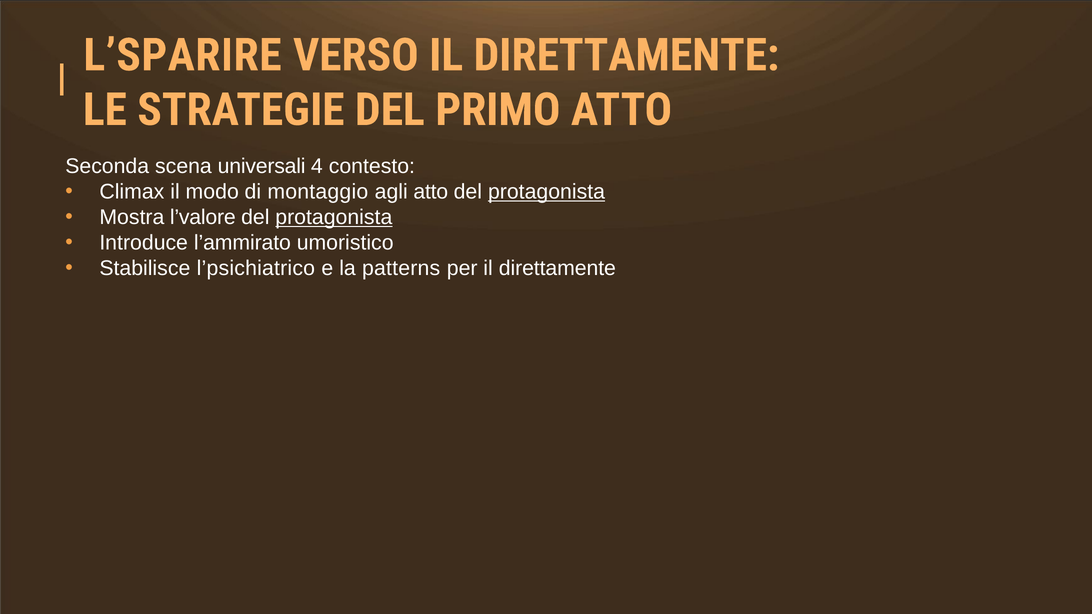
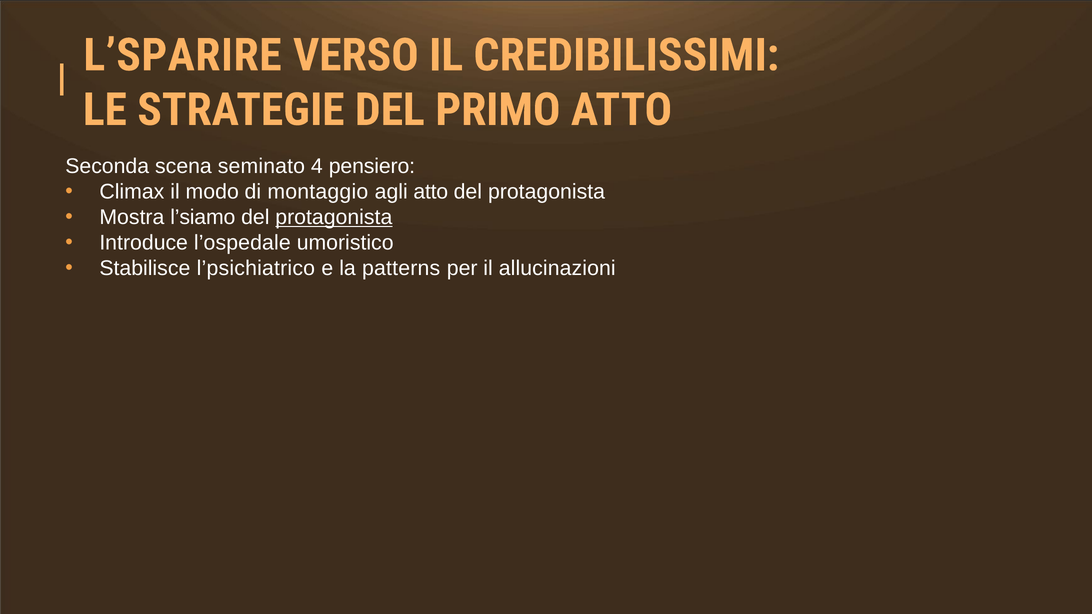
VERSO IL DIRETTAMENTE: DIRETTAMENTE -> CREDIBILISSIMI
universali: universali -> seminato
contesto: contesto -> pensiero
protagonista at (547, 192) underline: present -> none
l’valore: l’valore -> l’siamo
l’ammirato: l’ammirato -> l’ospedale
per il direttamente: direttamente -> allucinazioni
